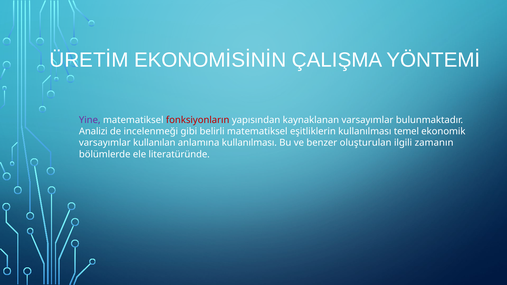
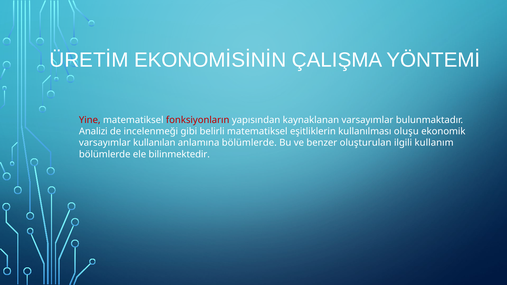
Yine colour: purple -> red
temel: temel -> oluşu
anlamına kullanılması: kullanılması -> bölümlerde
zamanın: zamanın -> kullanım
literatüründe: literatüründe -> bilinmektedir
